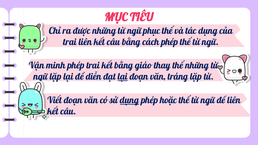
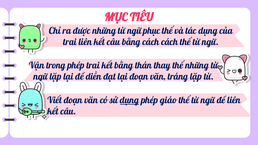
cách phép: phép -> cách
minh: minh -> trong
giáo: giáo -> thán
lại at (123, 77) underline: present -> none
hoặc: hoặc -> giáo
